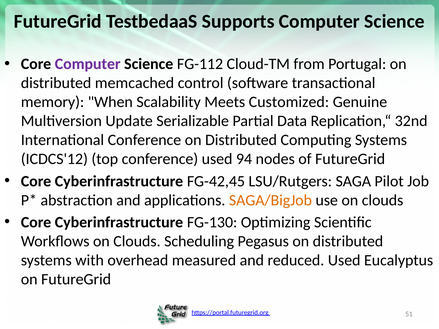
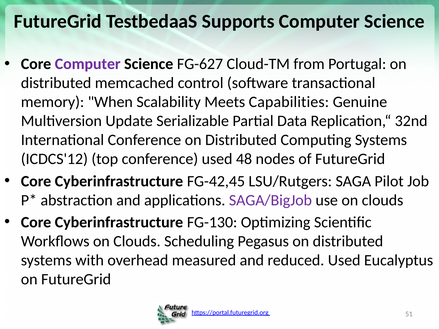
FG-112: FG-112 -> FG-627
Customized: Customized -> Capabilities
94: 94 -> 48
SAGA/BigJob colour: orange -> purple
